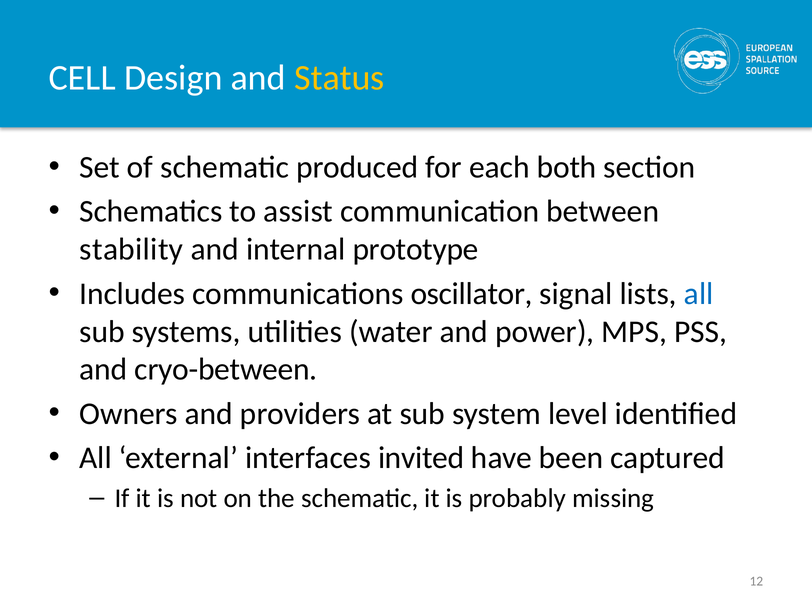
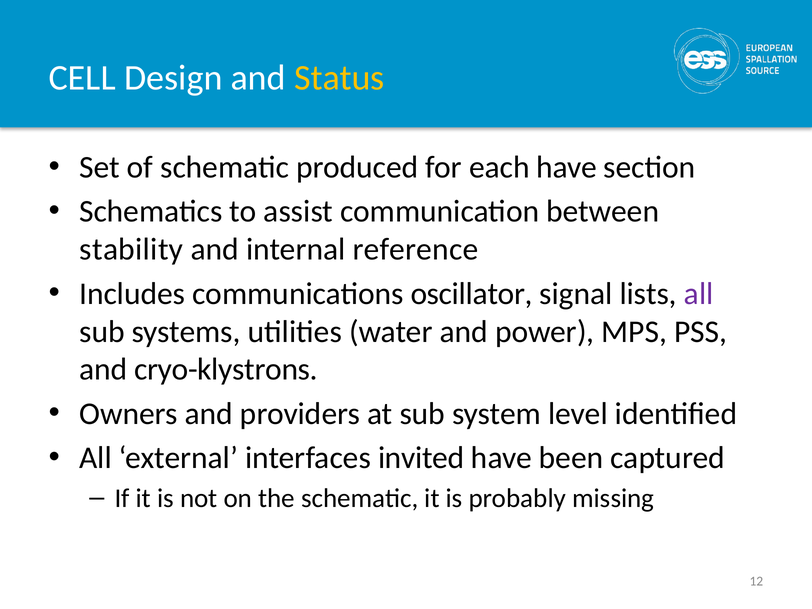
each both: both -> have
prototype: prototype -> reference
all at (699, 294) colour: blue -> purple
cryo-between: cryo-between -> cryo-klystrons
